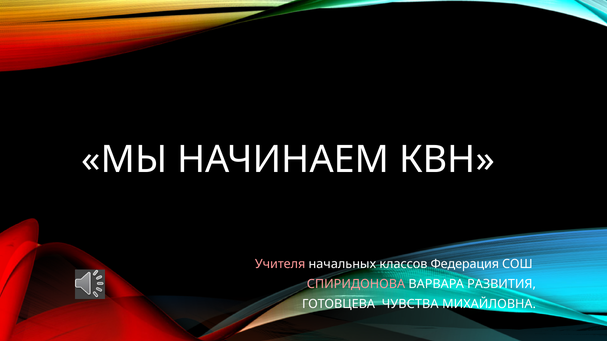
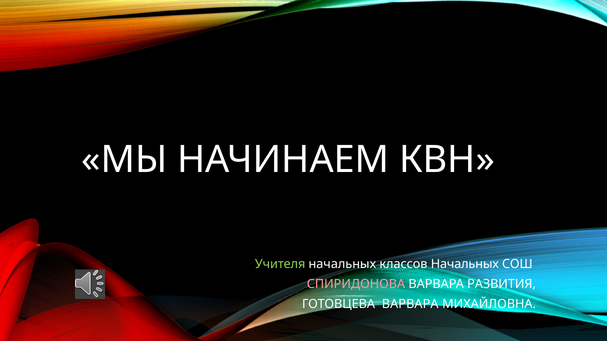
Учителя colour: pink -> light green
классов Федерация: Федерация -> Начальных
ГОТОВЦЕВА ЧУВСТВА: ЧУВСТВА -> ВАРВАРА
